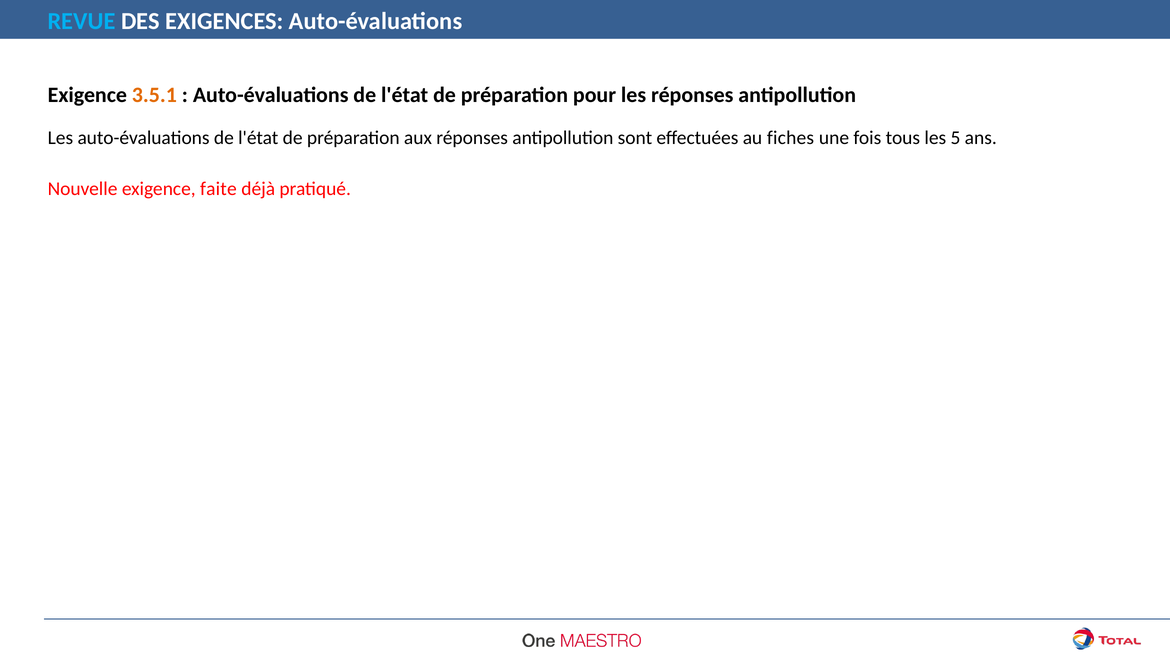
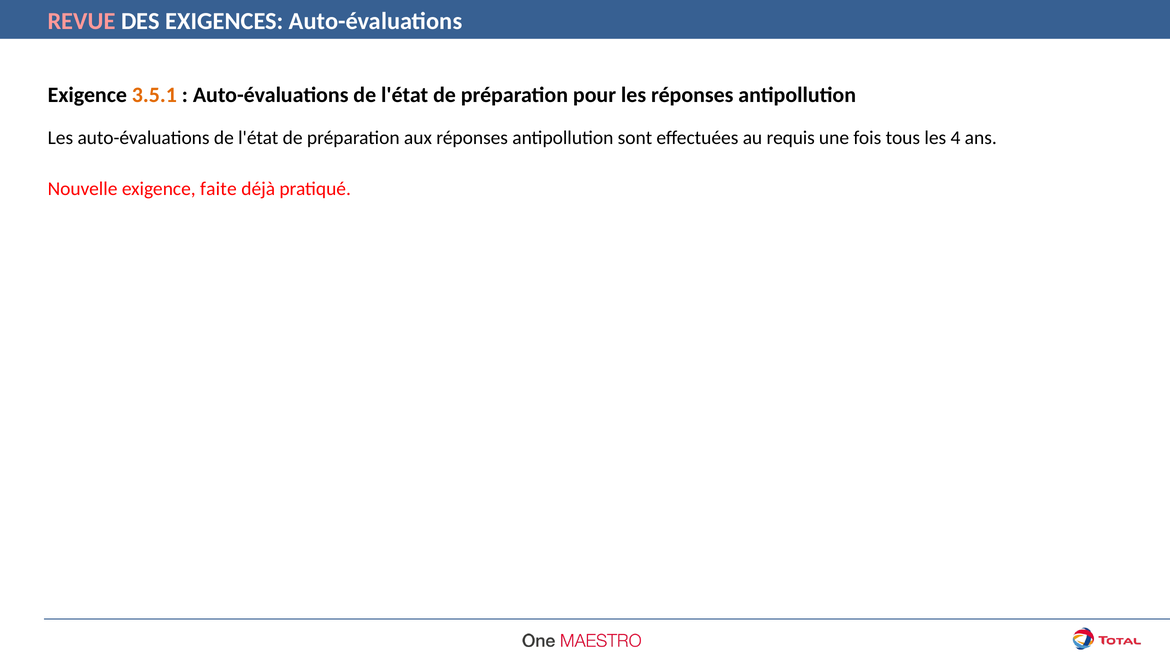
REVUE colour: light blue -> pink
fiches: fiches -> requis
5: 5 -> 4
